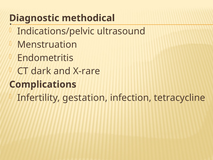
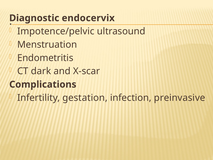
methodical: methodical -> endocervix
Indications/pelvic: Indications/pelvic -> Impotence/pelvic
X-rare: X-rare -> X-scar
tetracycline: tetracycline -> preinvasive
